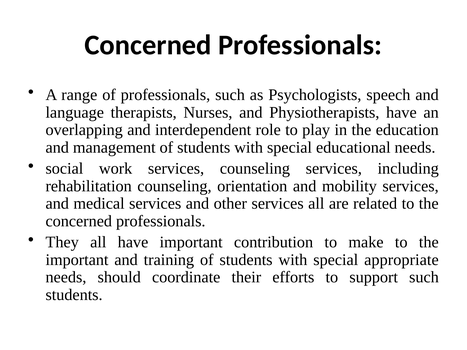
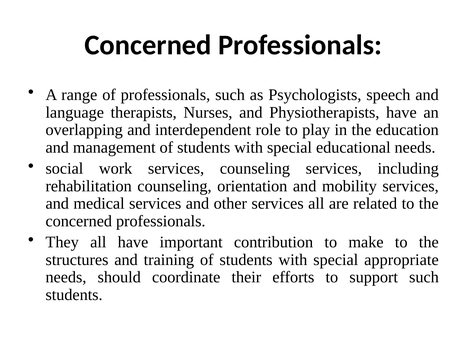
important at (77, 260): important -> structures
